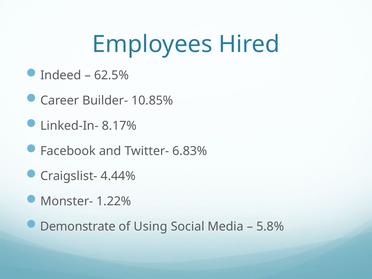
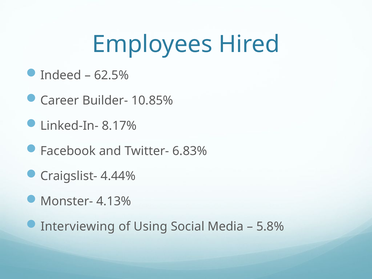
1.22%: 1.22% -> 4.13%
Demonstrate: Demonstrate -> Interviewing
